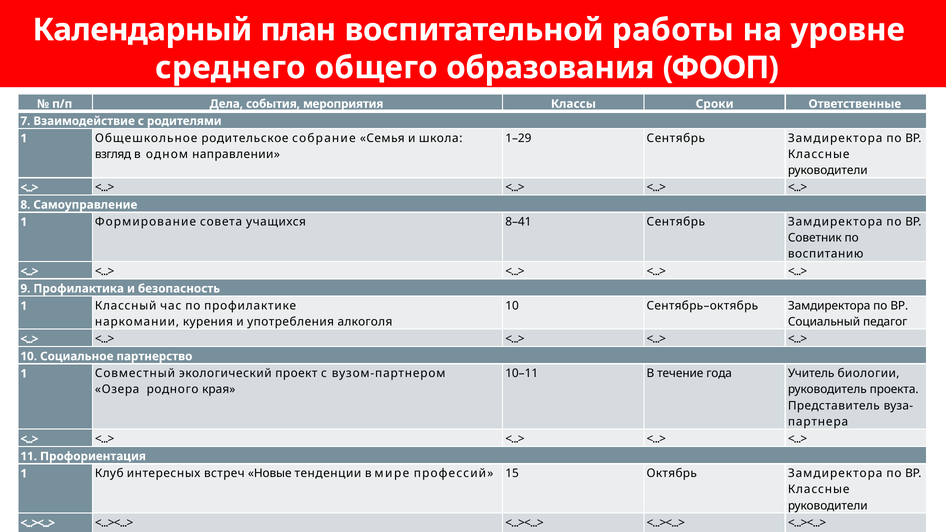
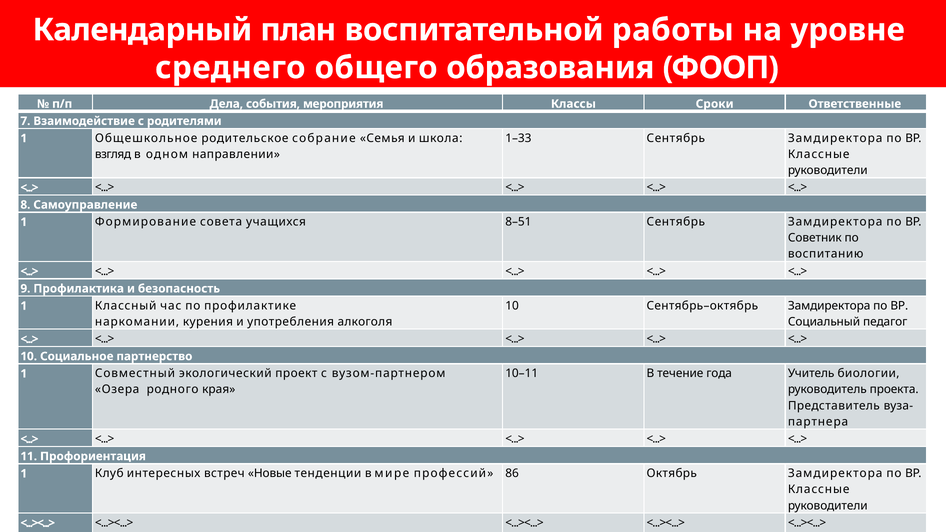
1–29: 1–29 -> 1–33
8–41: 8–41 -> 8–51
15: 15 -> 86
